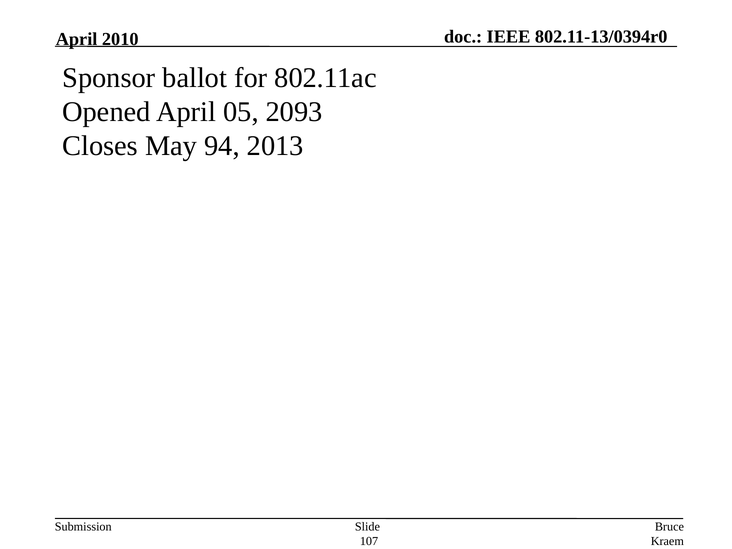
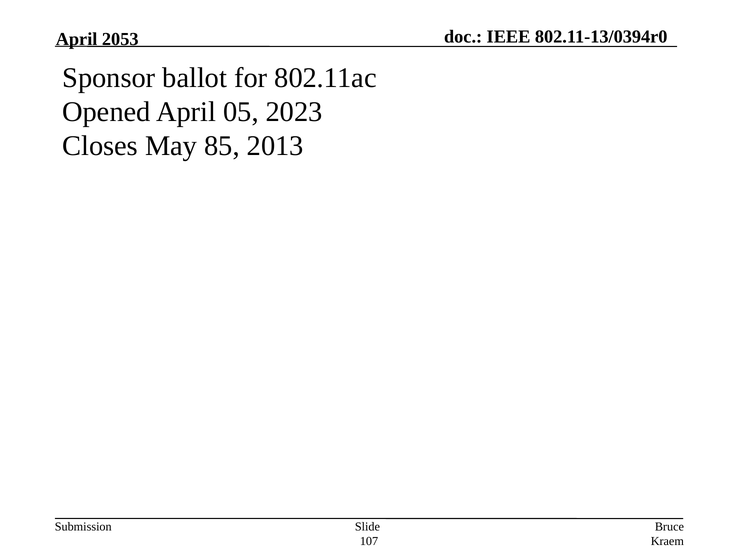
2010: 2010 -> 2053
2093: 2093 -> 2023
94: 94 -> 85
